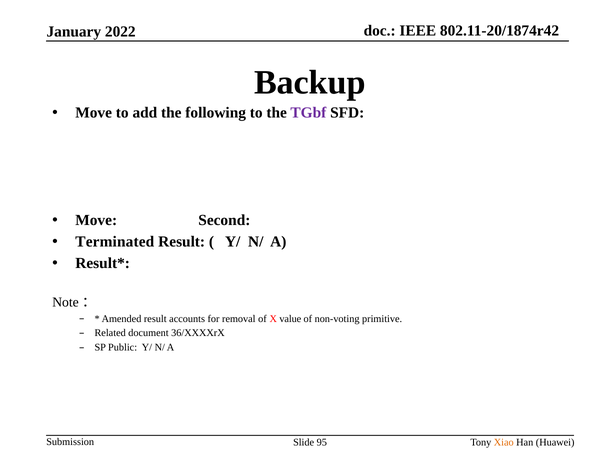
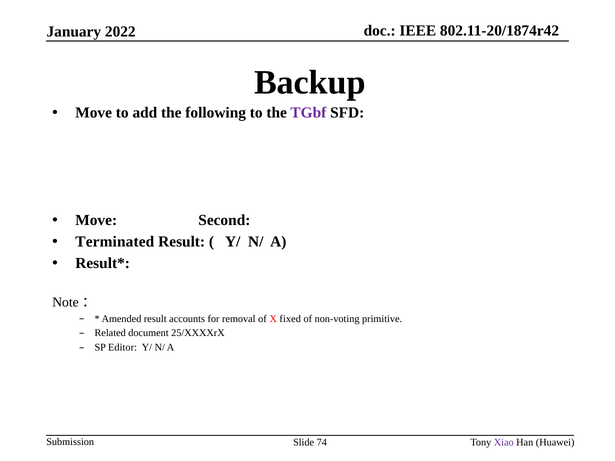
value: value -> fixed
36/XXXXrX: 36/XXXXrX -> 25/XXXXrX
Public: Public -> Editor
95: 95 -> 74
Xiao colour: orange -> purple
